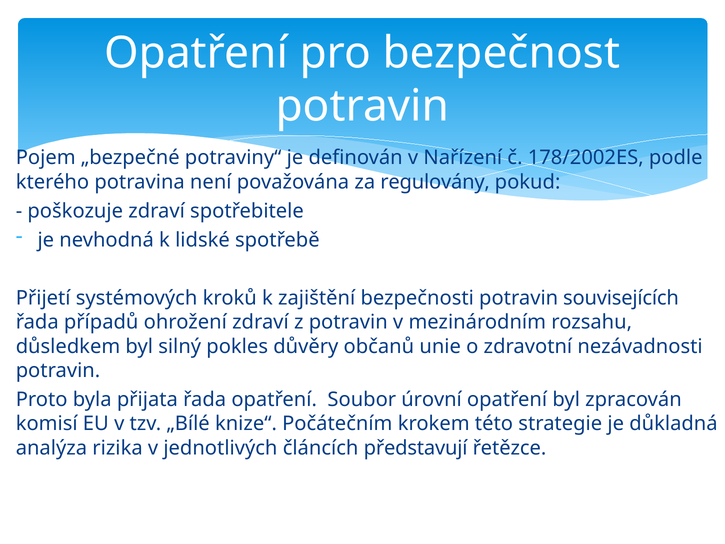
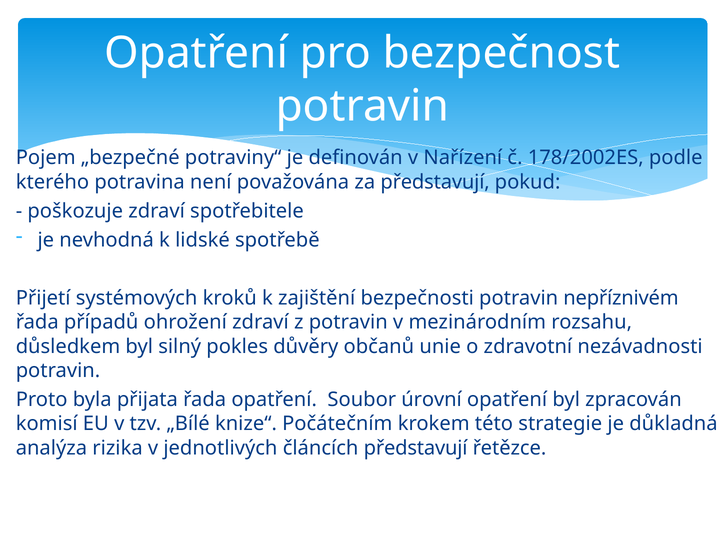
za regulovány: regulovány -> představují
souvisejících: souvisejících -> nepříznivém
